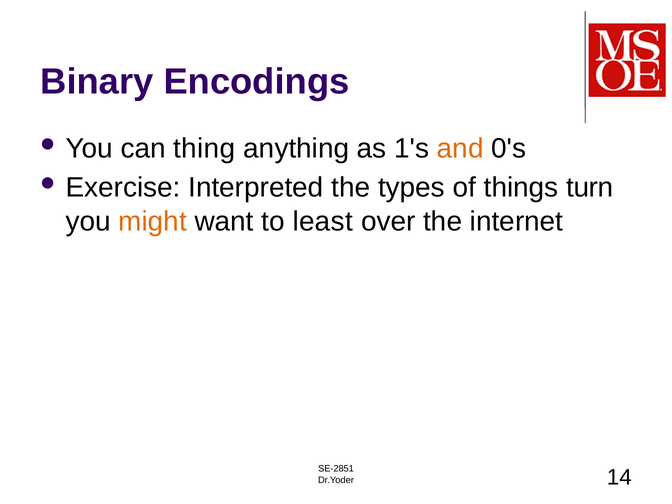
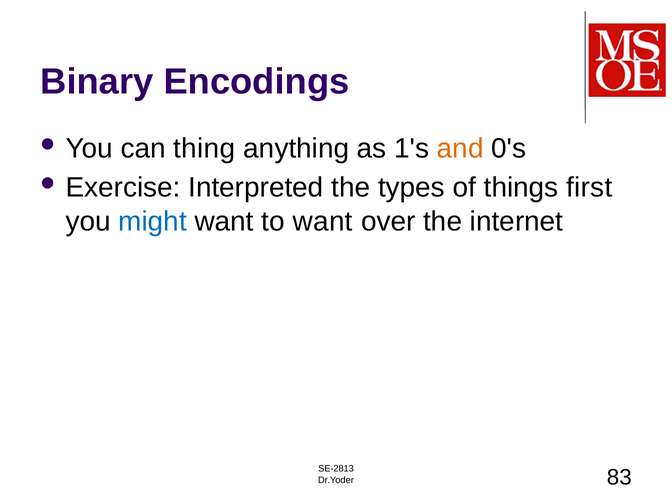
turn: turn -> first
might colour: orange -> blue
to least: least -> want
SE-2851: SE-2851 -> SE-2813
14: 14 -> 83
